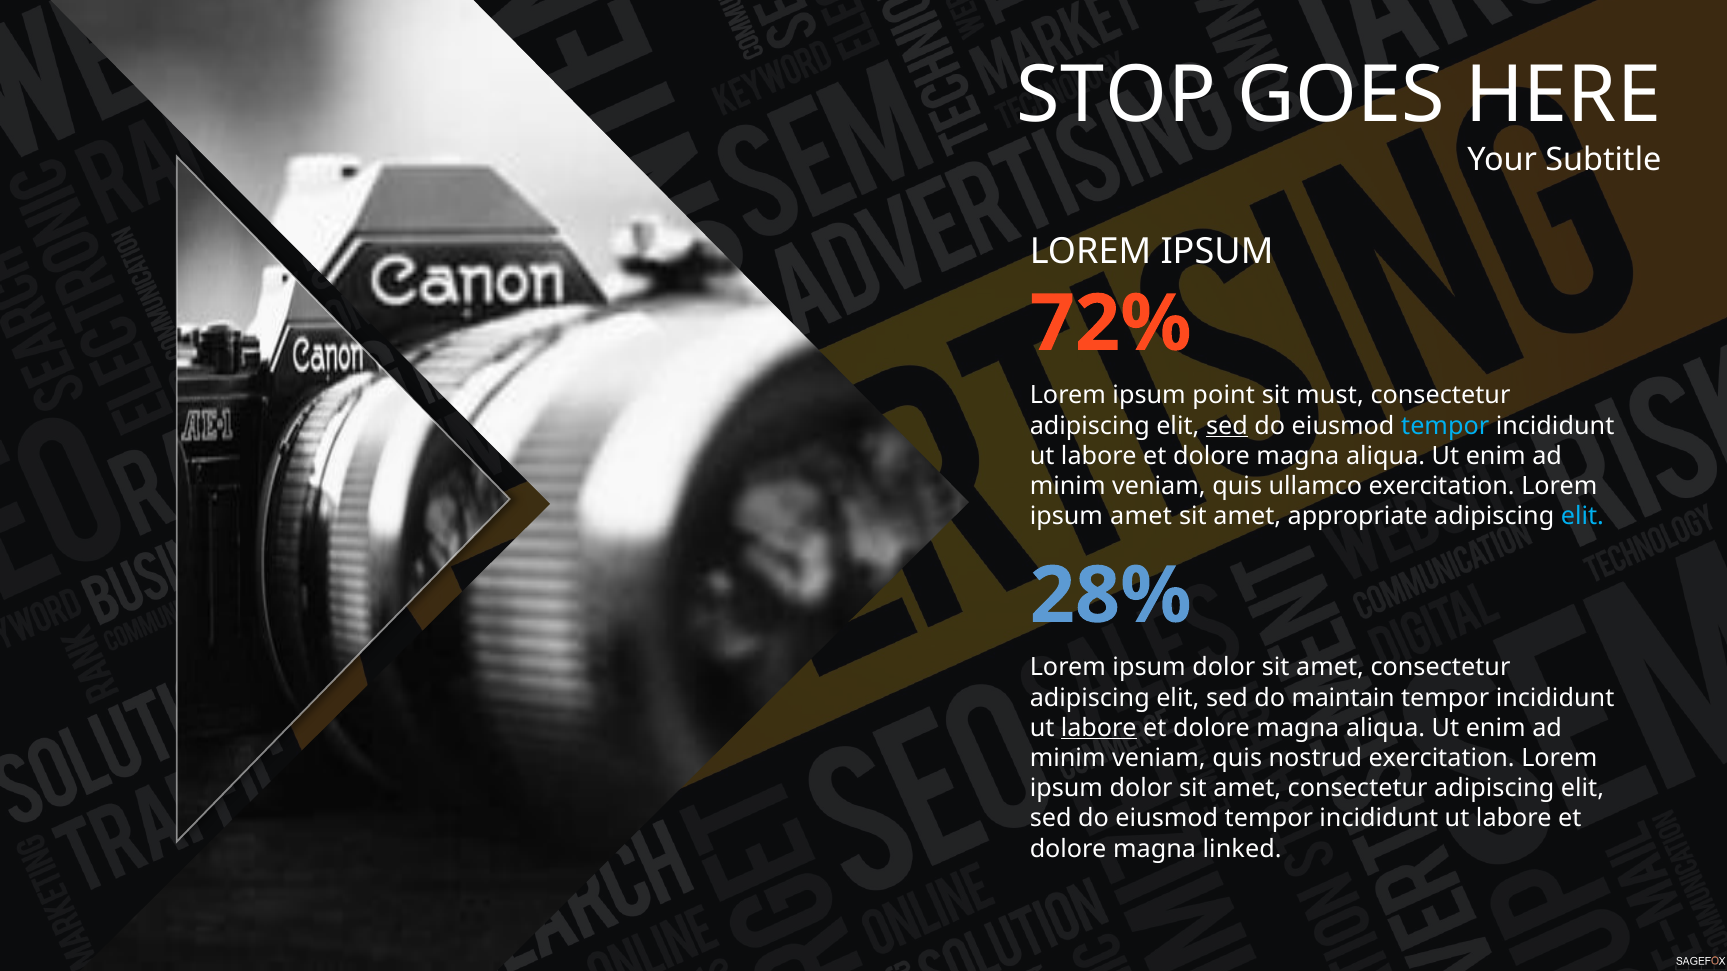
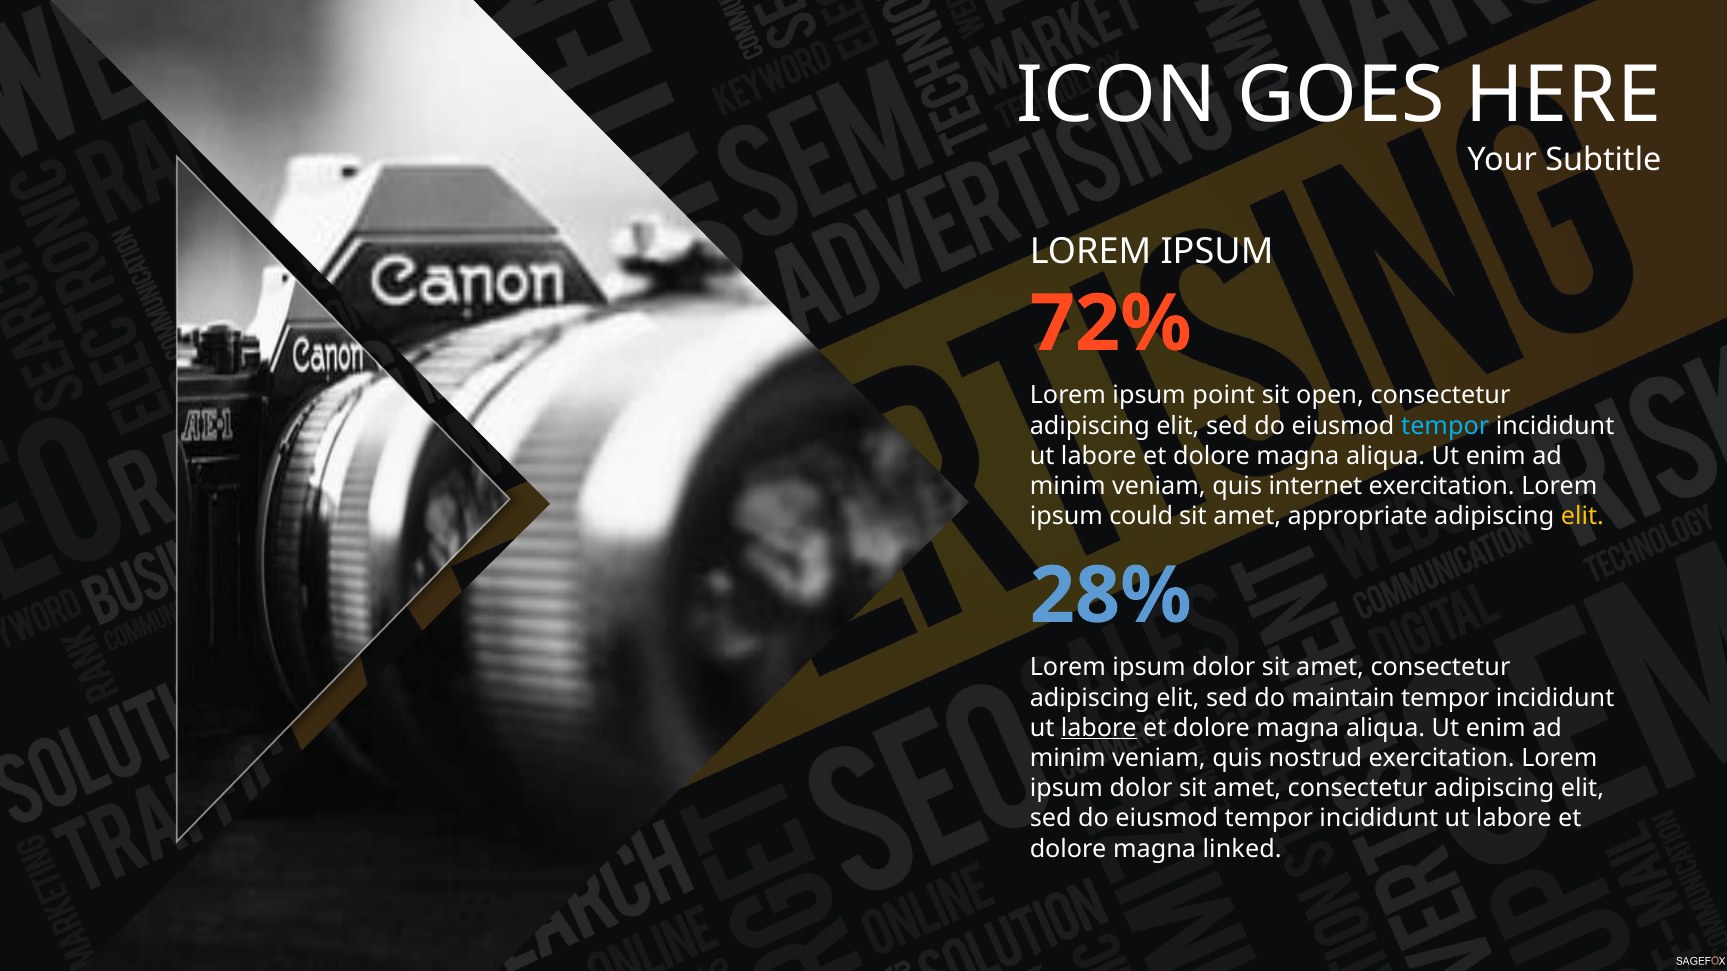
STOP: STOP -> ICON
must: must -> open
sed at (1227, 426) underline: present -> none
ullamco: ullamco -> internet
ipsum amet: amet -> could
elit at (1582, 517) colour: light blue -> yellow
